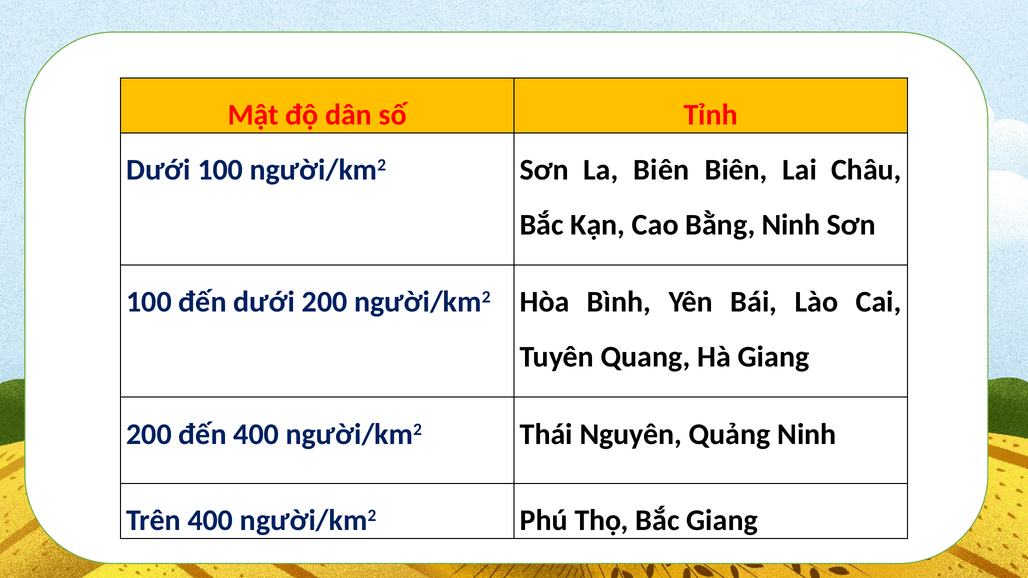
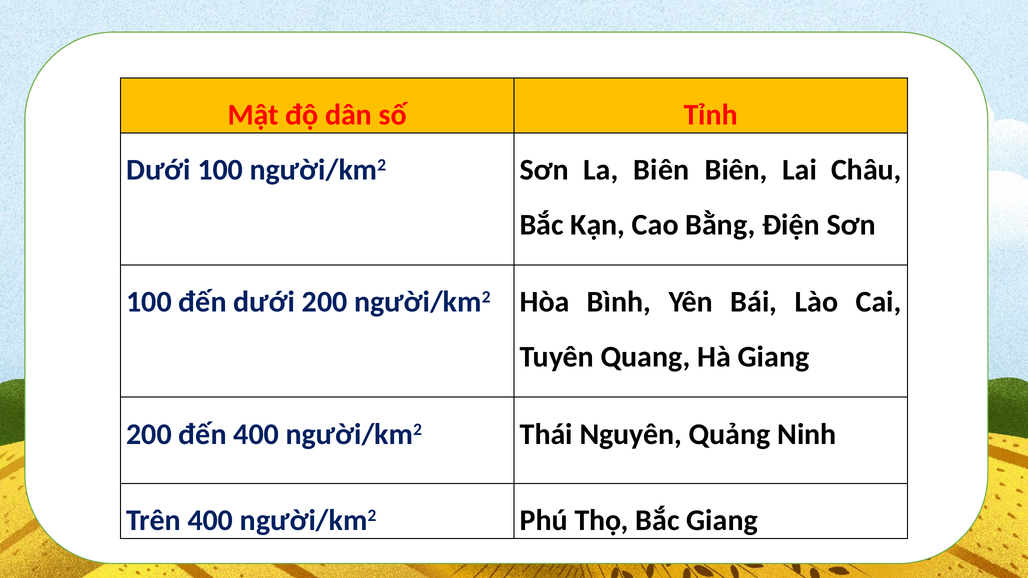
Bằng Ninh: Ninh -> Điện
